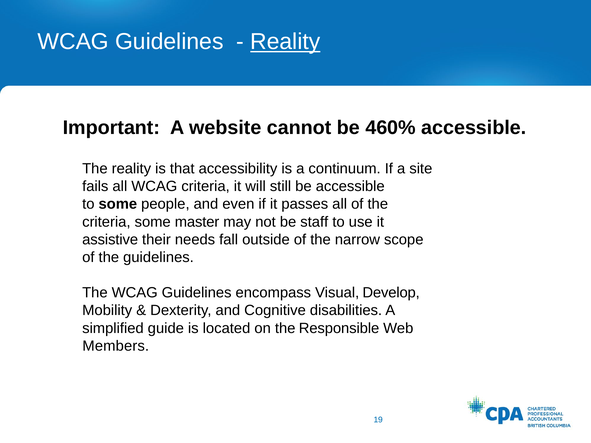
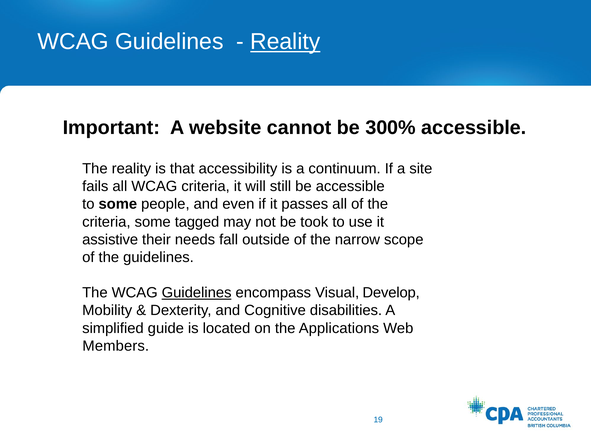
460%: 460% -> 300%
master: master -> tagged
staff: staff -> took
Guidelines at (197, 293) underline: none -> present
Responsible: Responsible -> Applications
